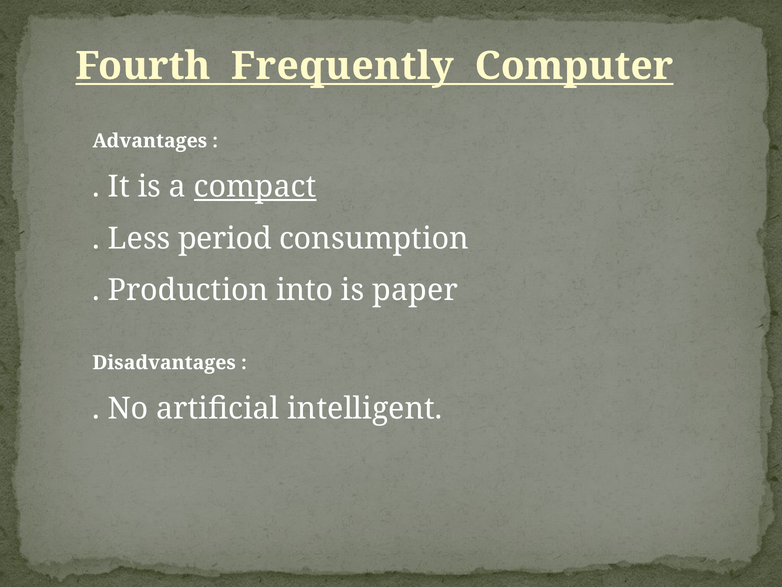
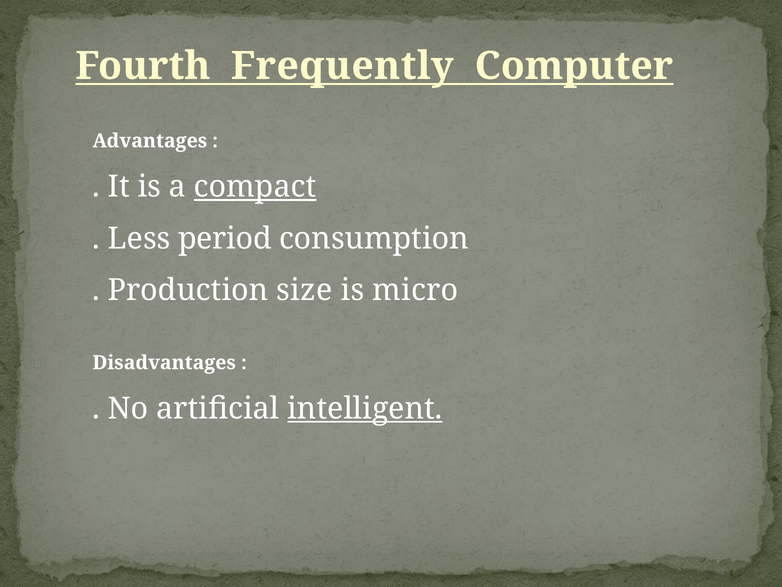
into: into -> size
paper: paper -> micro
intelligent underline: none -> present
